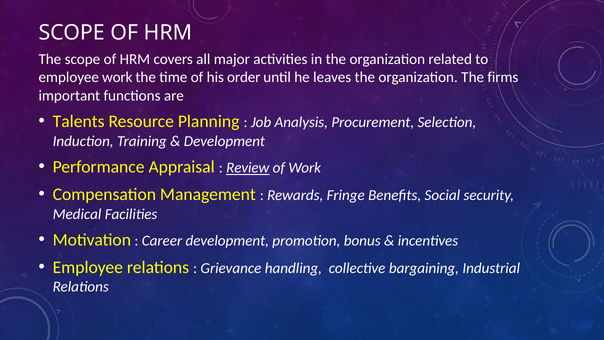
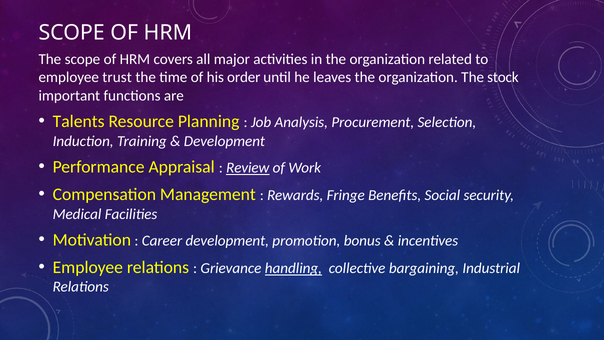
employee work: work -> trust
firms: firms -> stock
handling underline: none -> present
